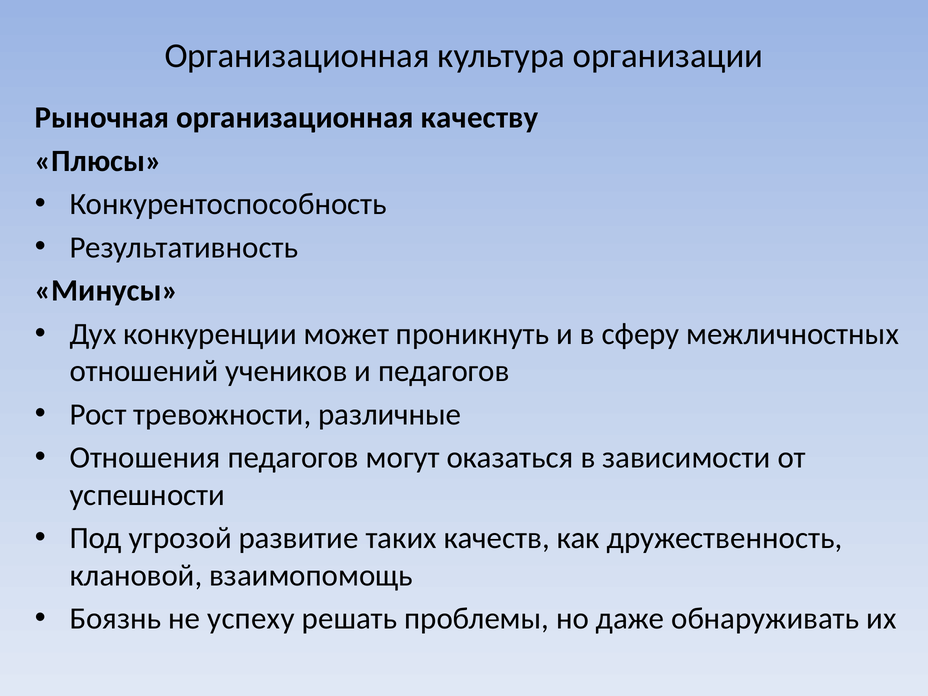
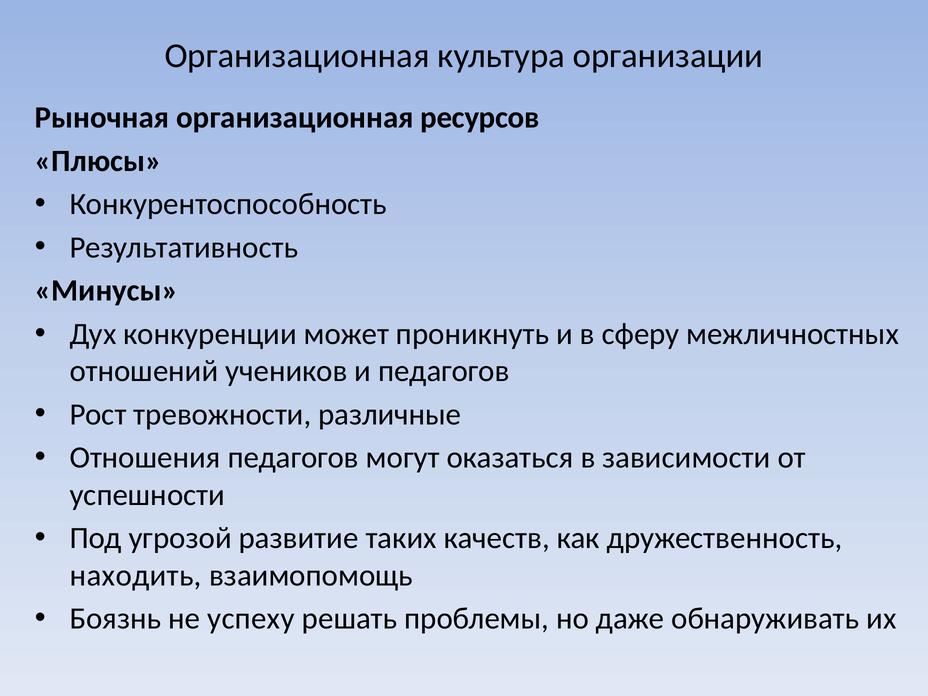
качеству: качеству -> ресурсов
клановой: клановой -> находить
